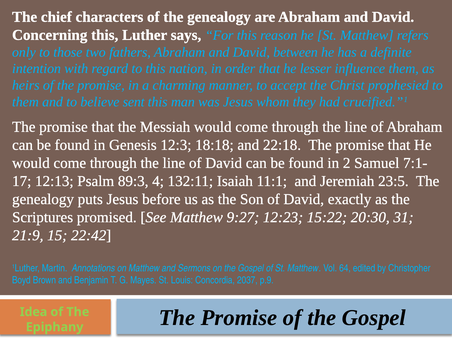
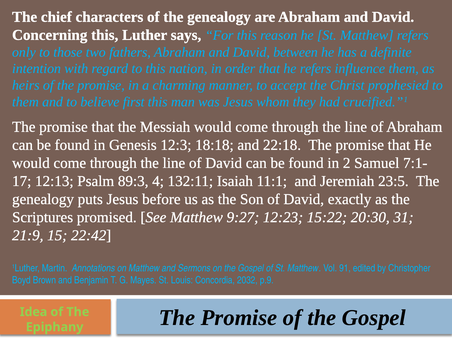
he lesser: lesser -> refers
sent: sent -> first
64: 64 -> 91
2037: 2037 -> 2032
